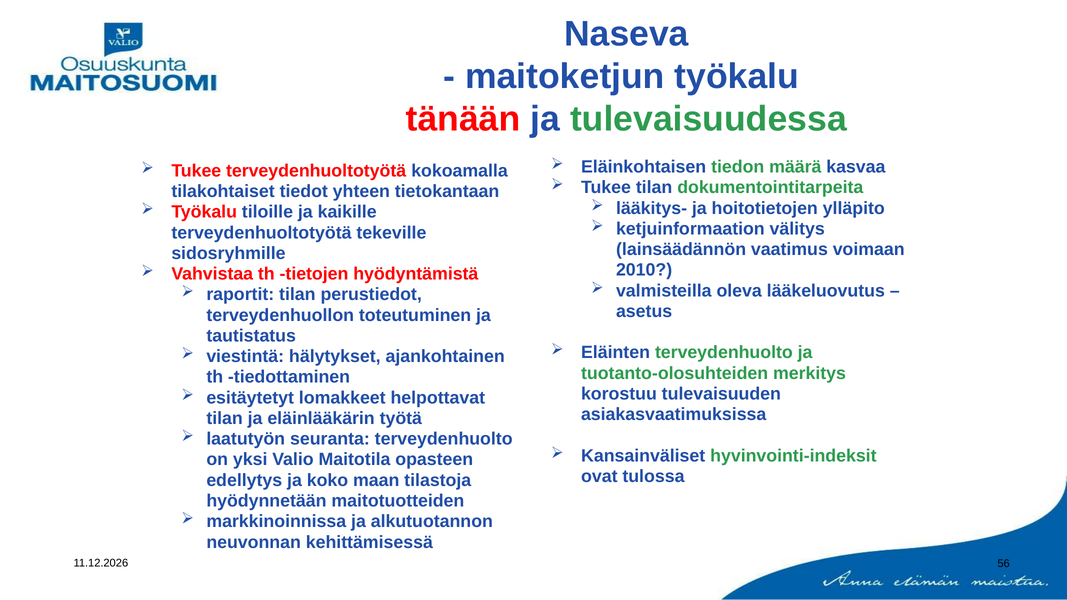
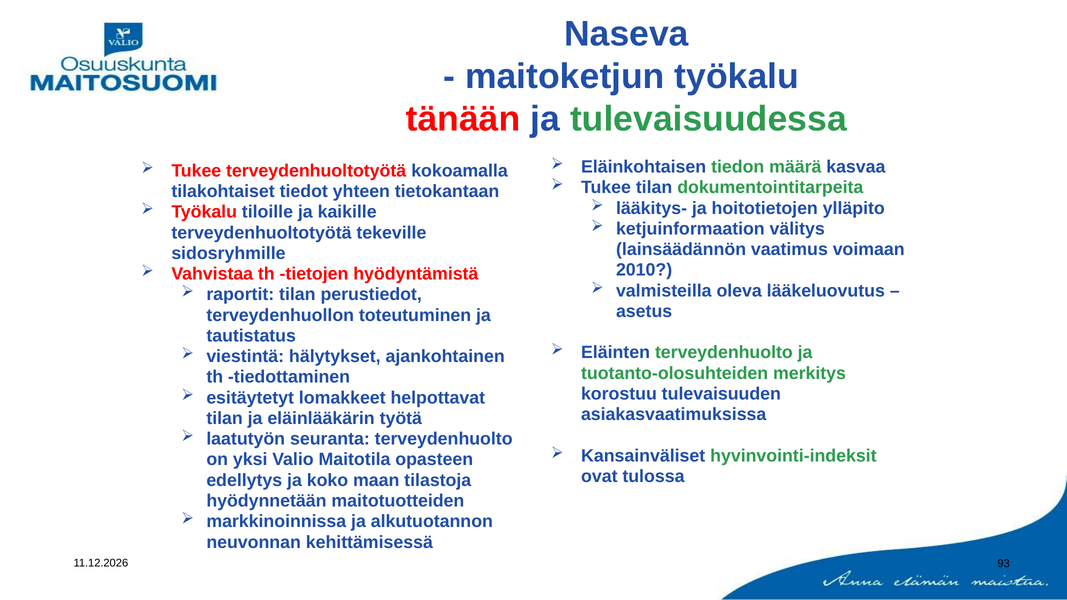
56: 56 -> 93
